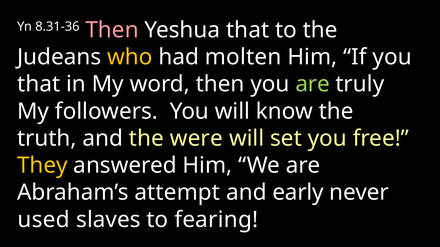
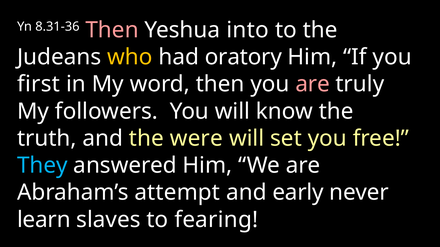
Yeshua that: that -> into
molten: molten -> oratory
that at (39, 84): that -> first
are at (313, 84) colour: light green -> pink
They colour: yellow -> light blue
used: used -> learn
